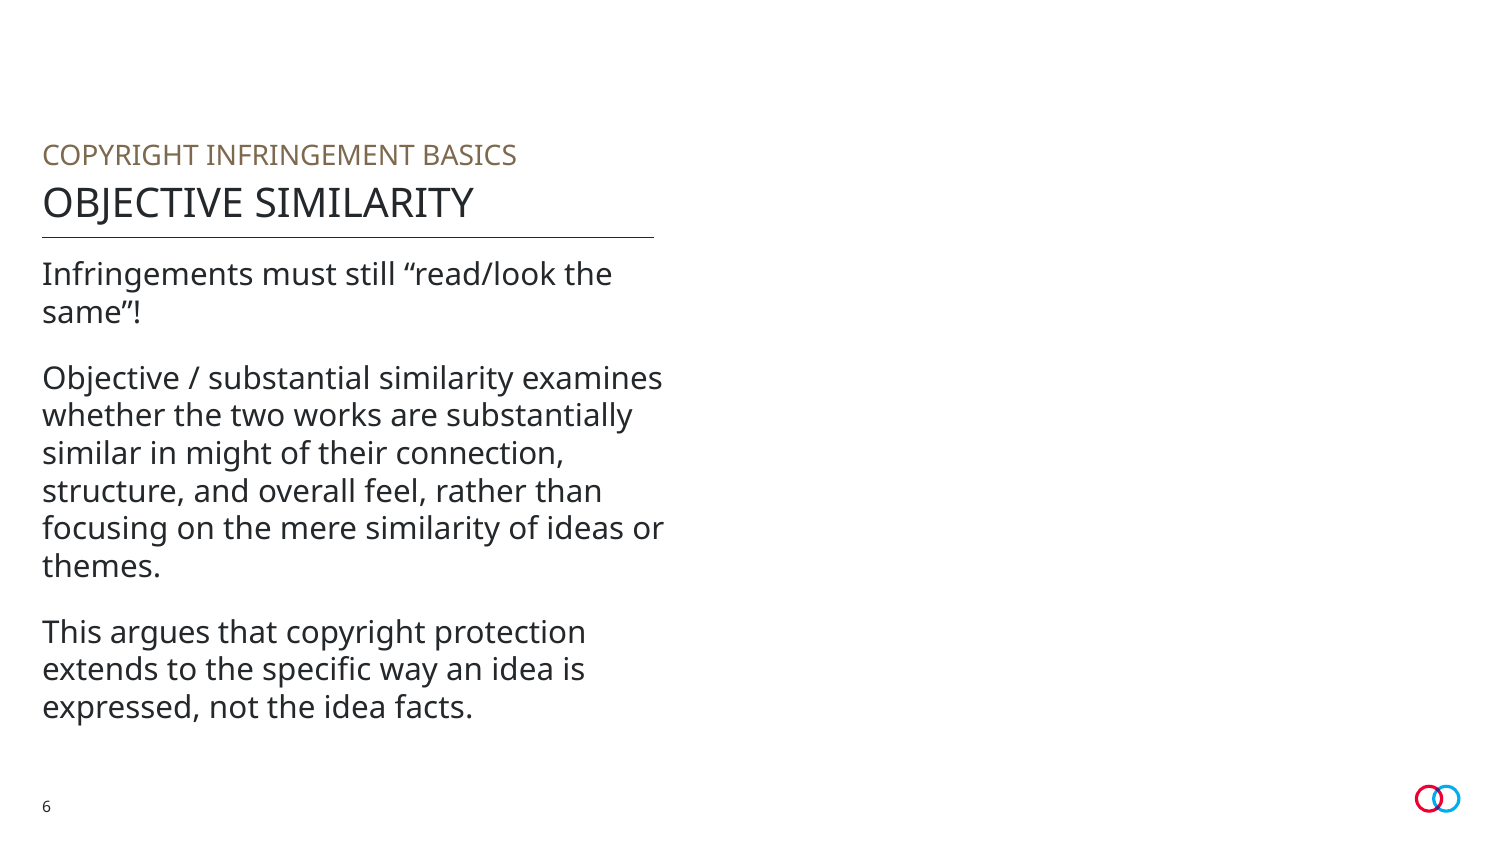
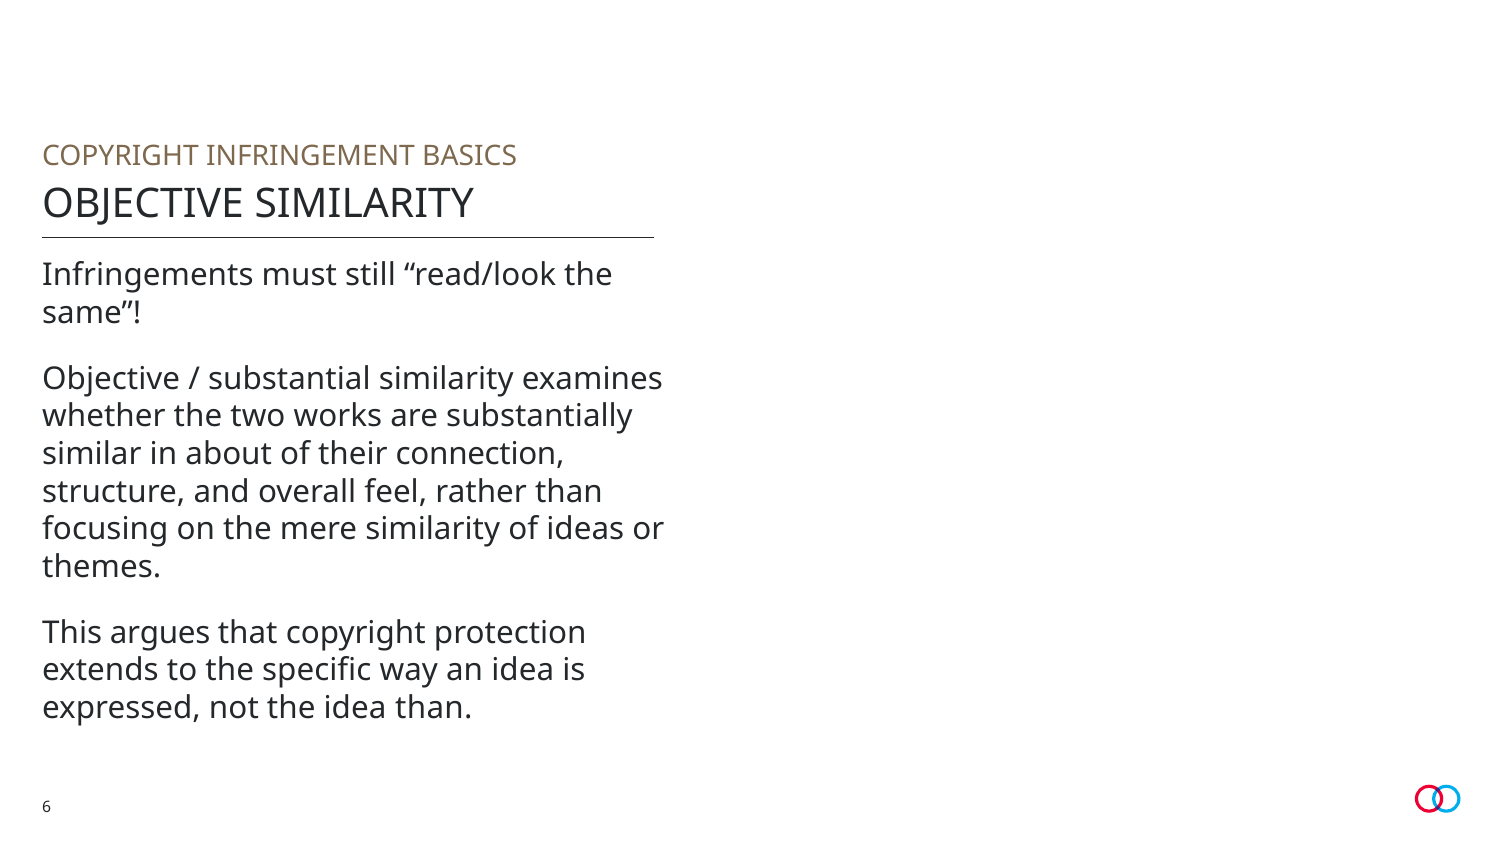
might: might -> about
idea facts: facts -> than
